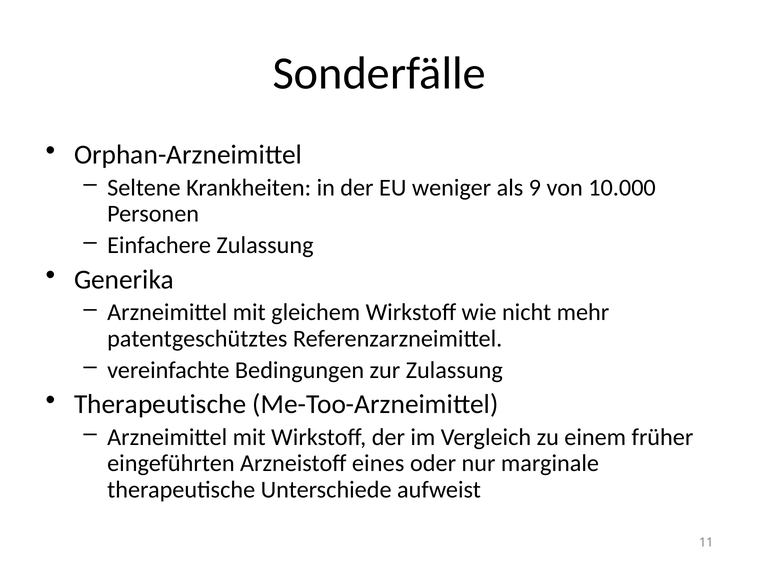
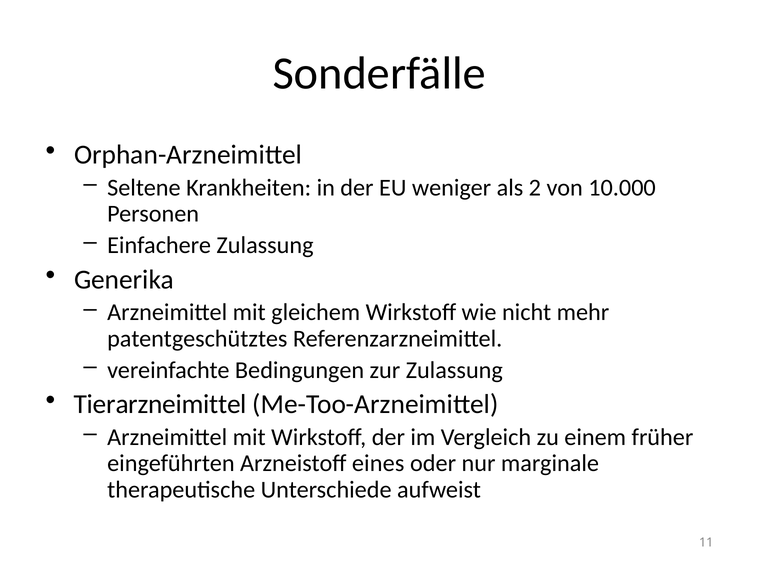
9: 9 -> 2
Therapeutische at (160, 405): Therapeutische -> Tierarzneimittel
